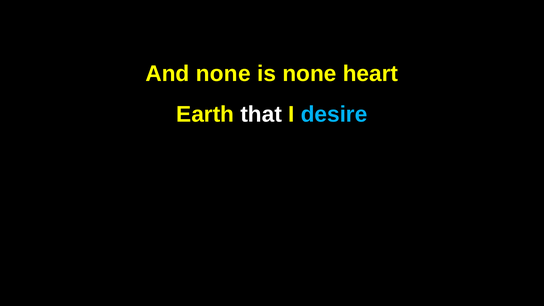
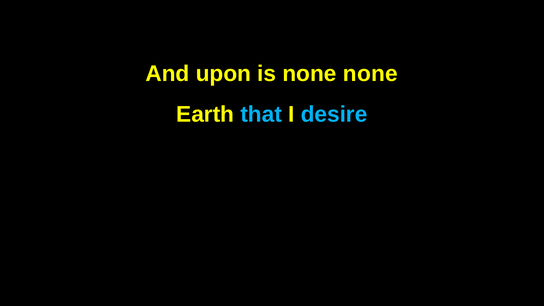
And none: none -> upon
none heart: heart -> none
that colour: white -> light blue
